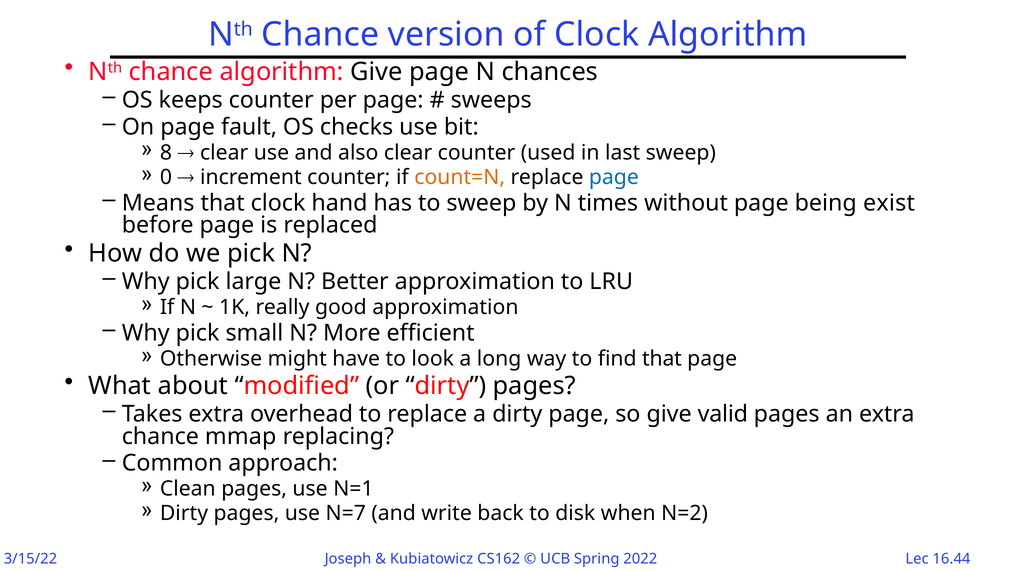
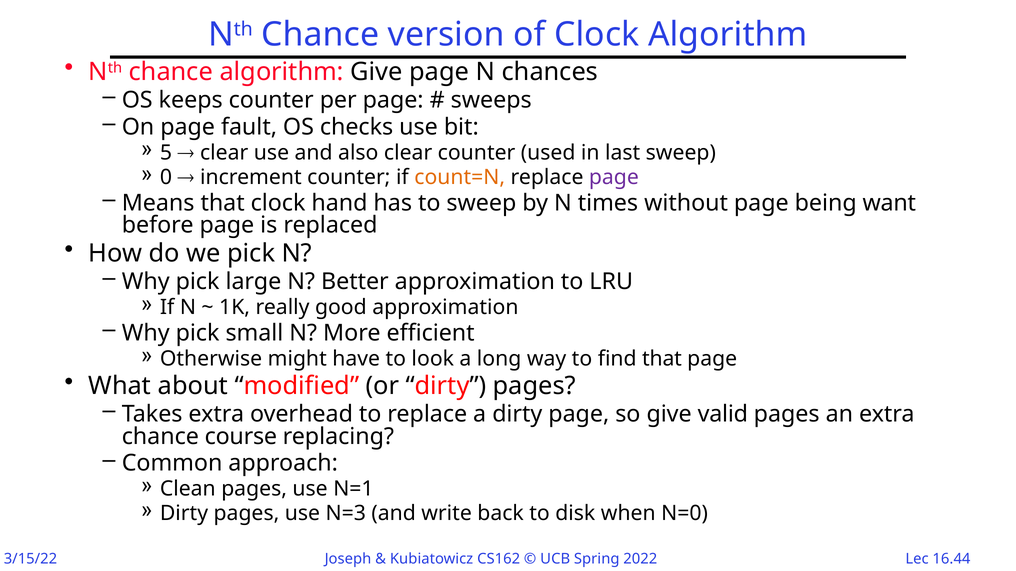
8: 8 -> 5
page at (614, 177) colour: blue -> purple
exist: exist -> want
mmap: mmap -> course
N=7: N=7 -> N=3
N=2: N=2 -> N=0
